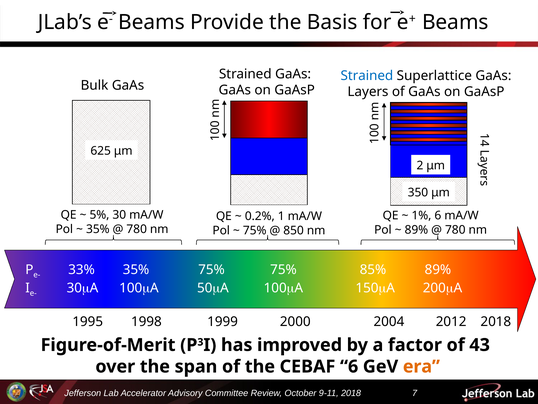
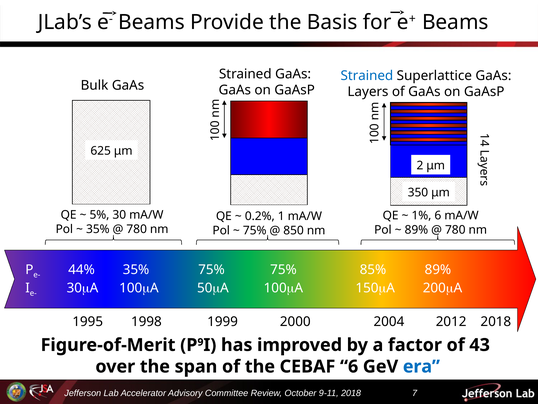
33%: 33% -> 44%
3: 3 -> 9
era colour: orange -> blue
